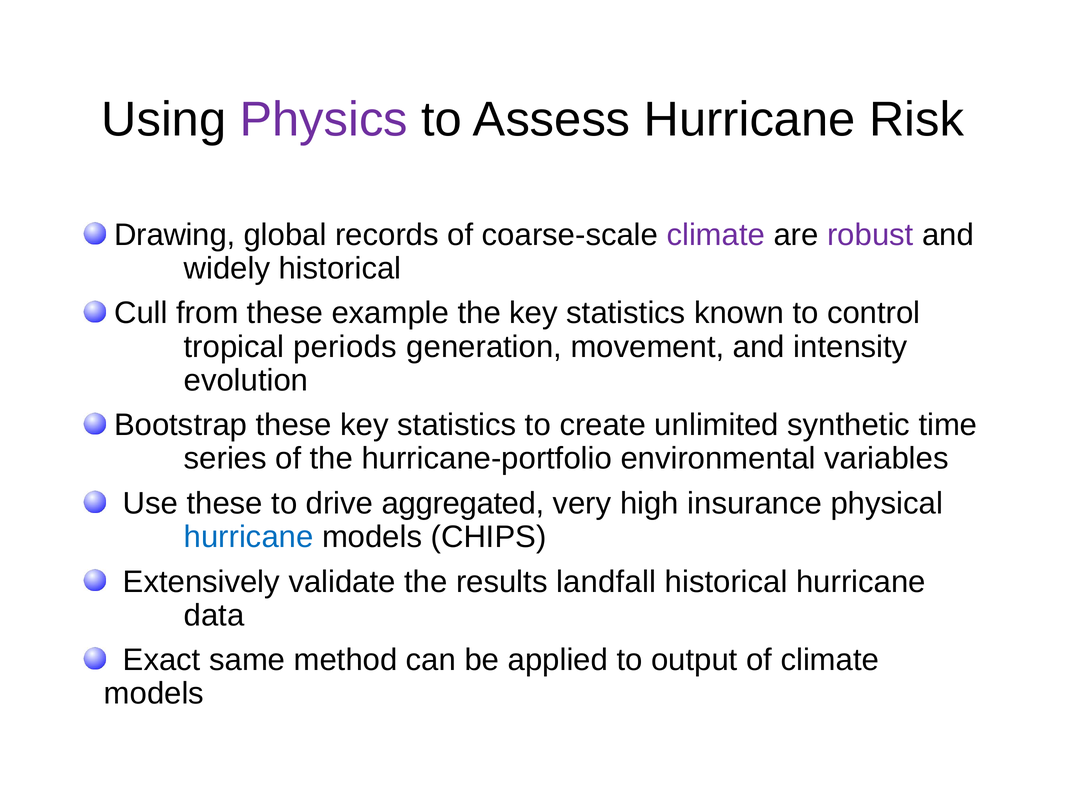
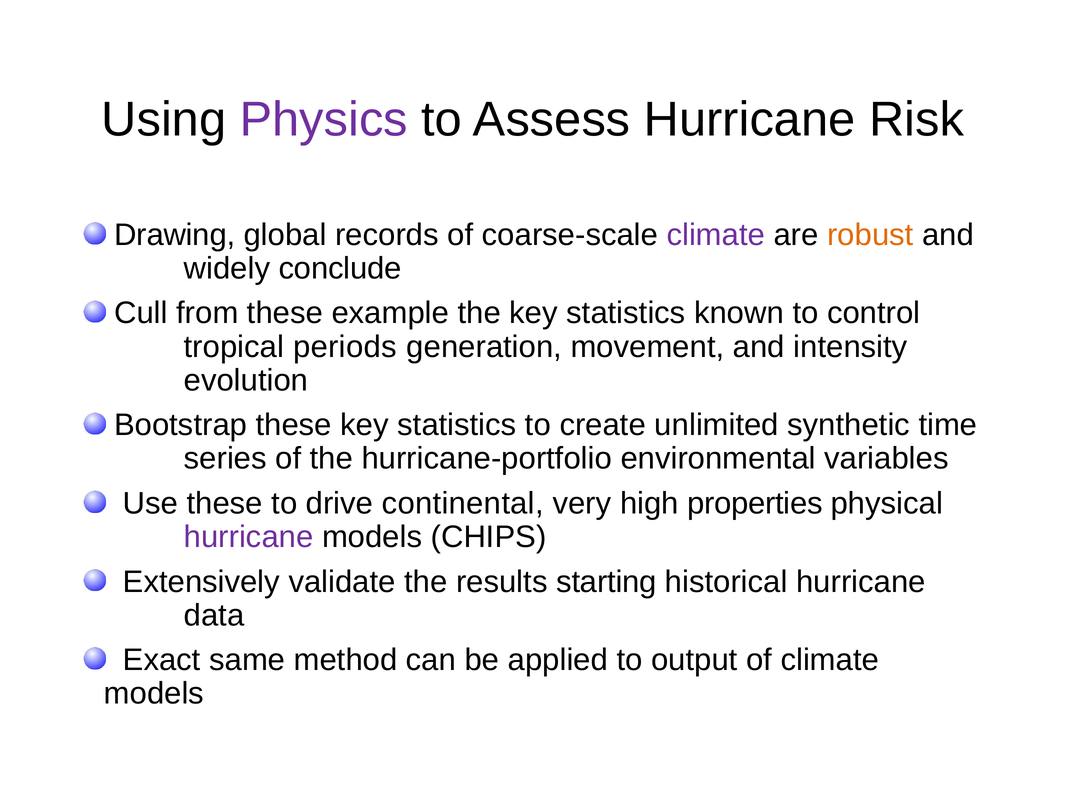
robust colour: purple -> orange
widely historical: historical -> conclude
aggregated: aggregated -> continental
insurance: insurance -> properties
hurricane at (249, 537) colour: blue -> purple
landfall: landfall -> starting
